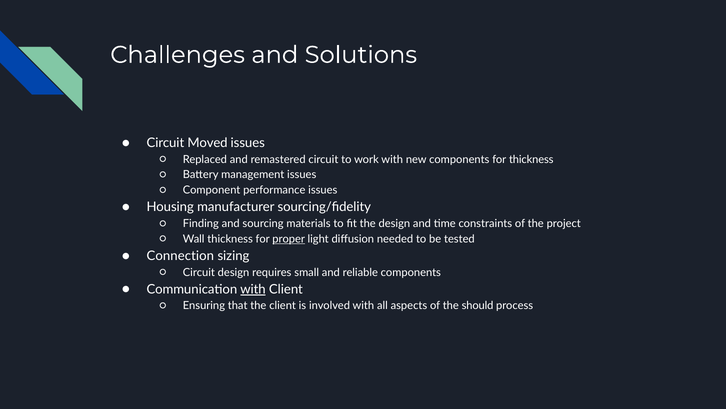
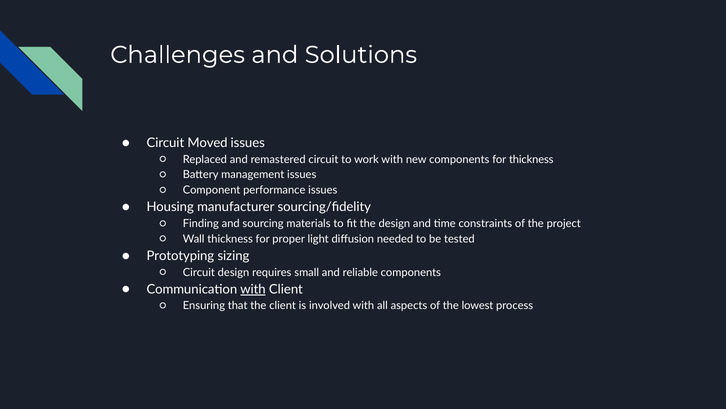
proper underline: present -> none
Connection: Connection -> Prototyping
should: should -> lowest
